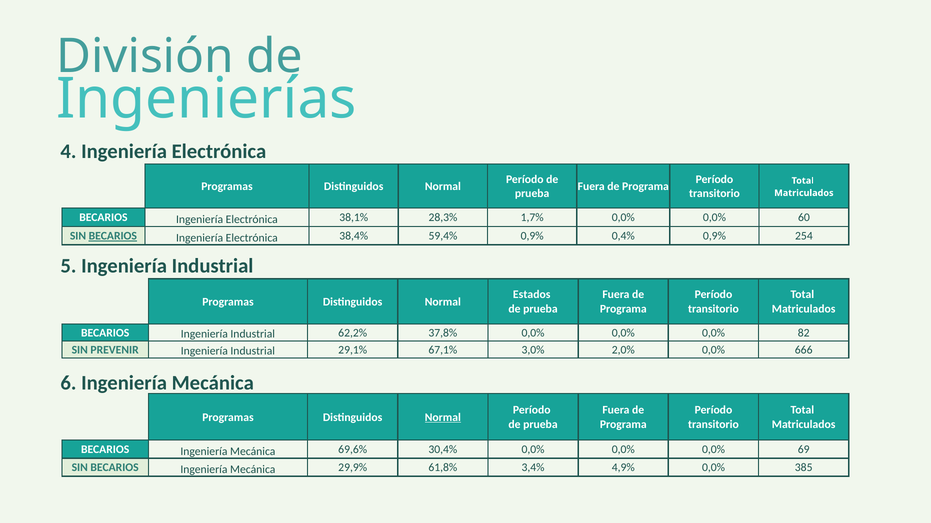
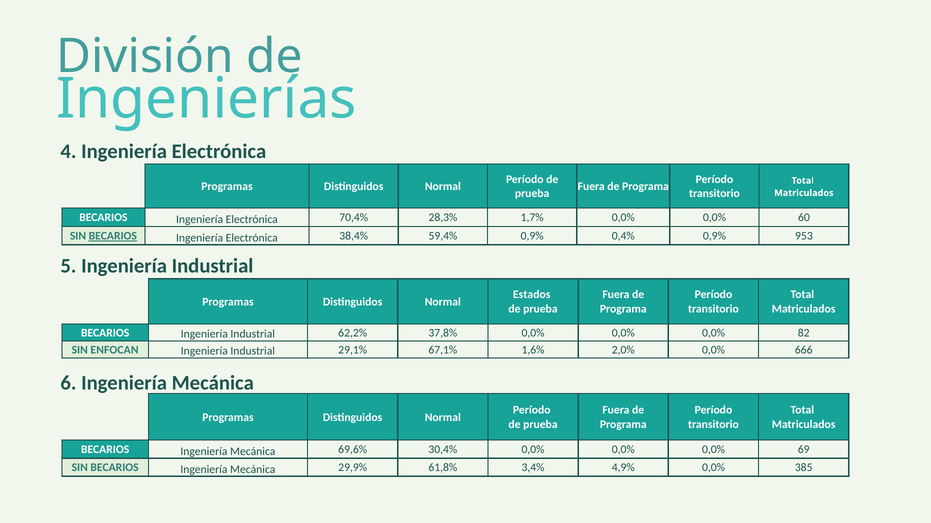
38,1%: 38,1% -> 70,4%
254: 254 -> 953
PREVENIR: PREVENIR -> ENFOCAN
3,0%: 3,0% -> 1,6%
Normal at (443, 418) underline: present -> none
